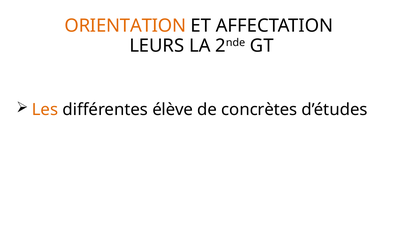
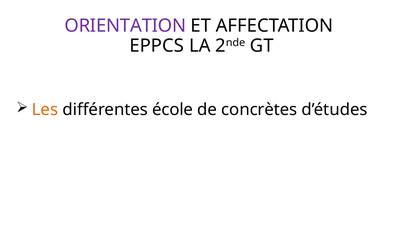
ORIENTATION colour: orange -> purple
LEURS: LEURS -> EPPCS
élève: élève -> école
